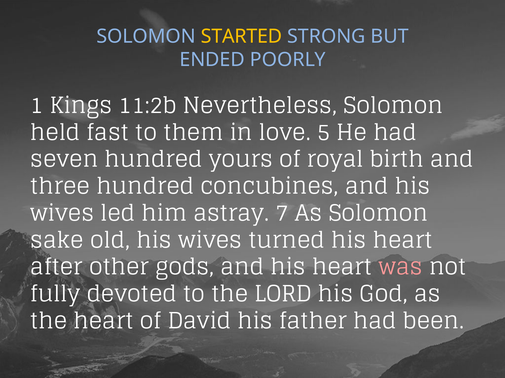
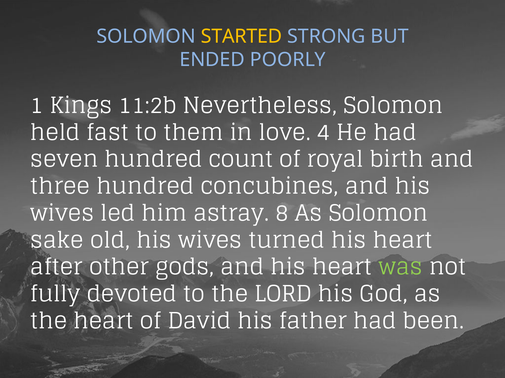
5: 5 -> 4
yours: yours -> count
7: 7 -> 8
was colour: pink -> light green
